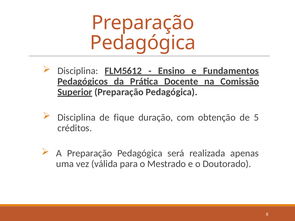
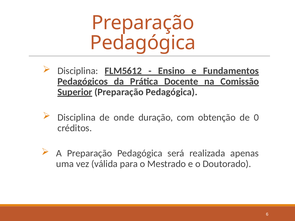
fique: fique -> onde
5: 5 -> 0
